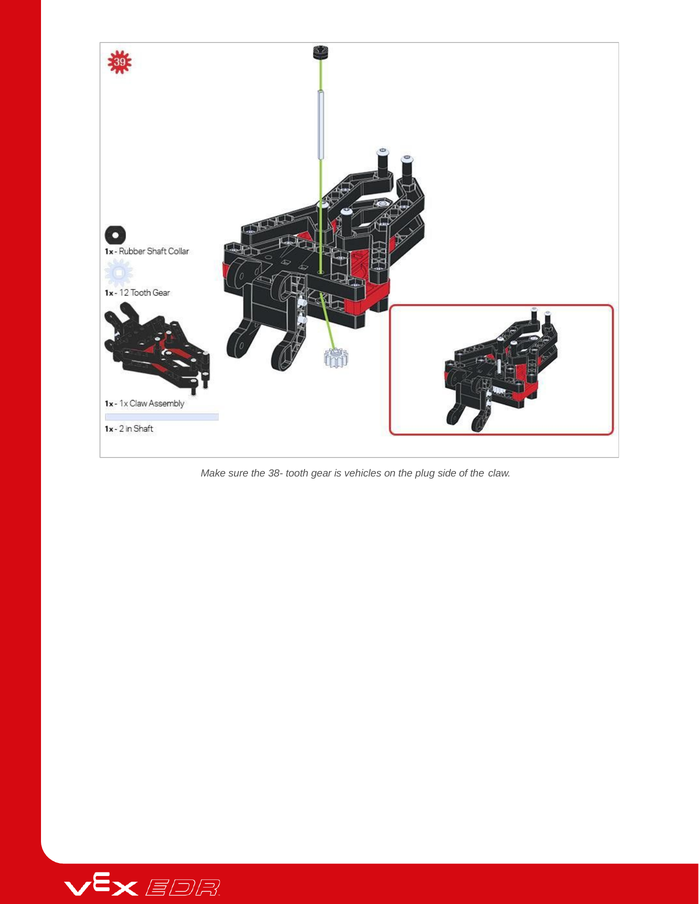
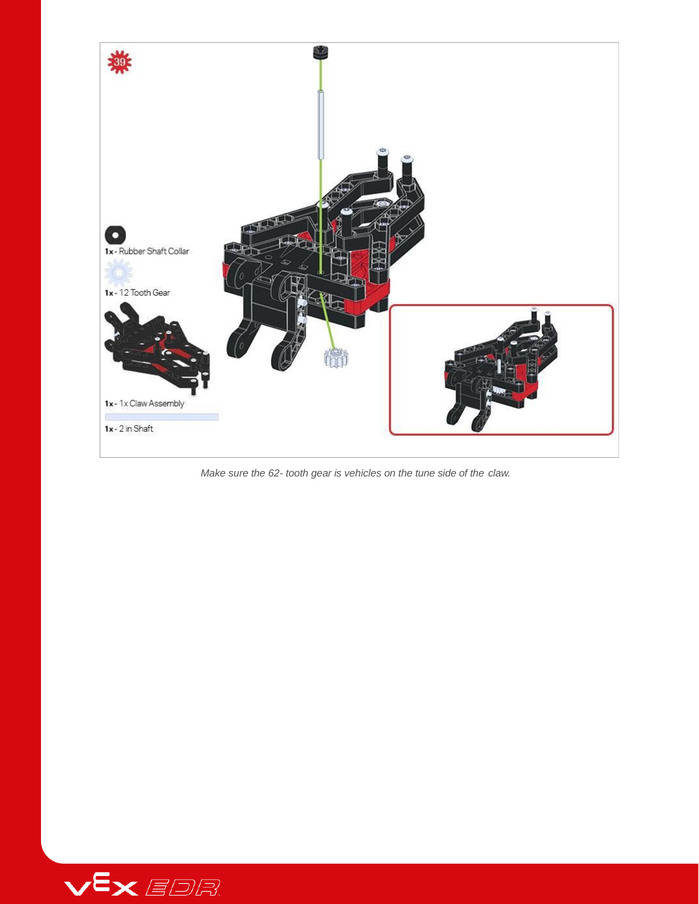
38-: 38- -> 62-
plug: plug -> tune
